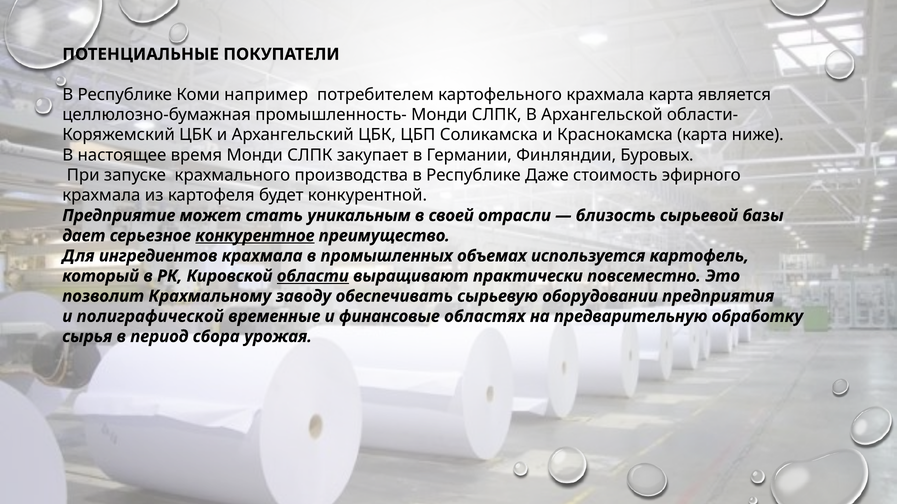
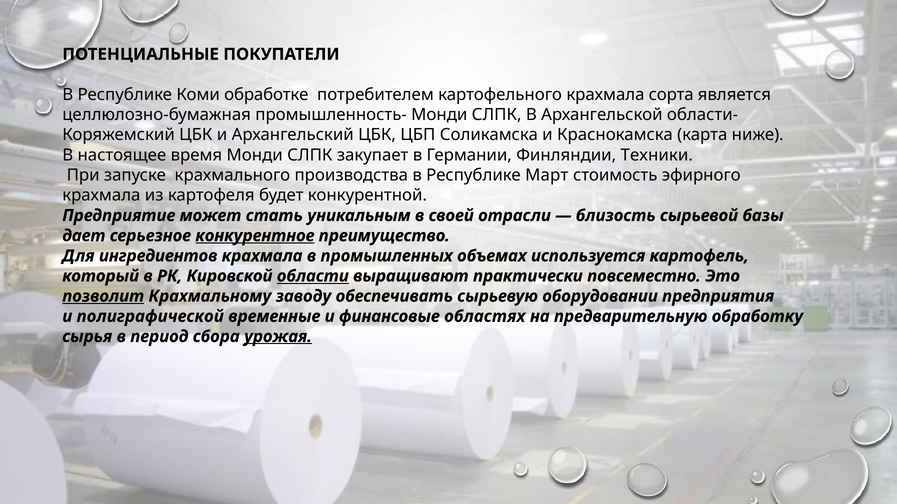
например: например -> обработке
крахмала карта: карта -> сорта
Буровых: Буровых -> Техники
Даже: Даже -> Март
позволит underline: none -> present
урожая underline: none -> present
